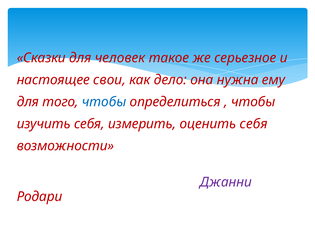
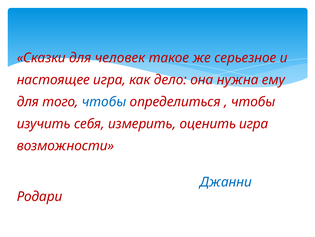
настоящее свои: свои -> игра
оценить себя: себя -> игра
Джанни colour: purple -> blue
